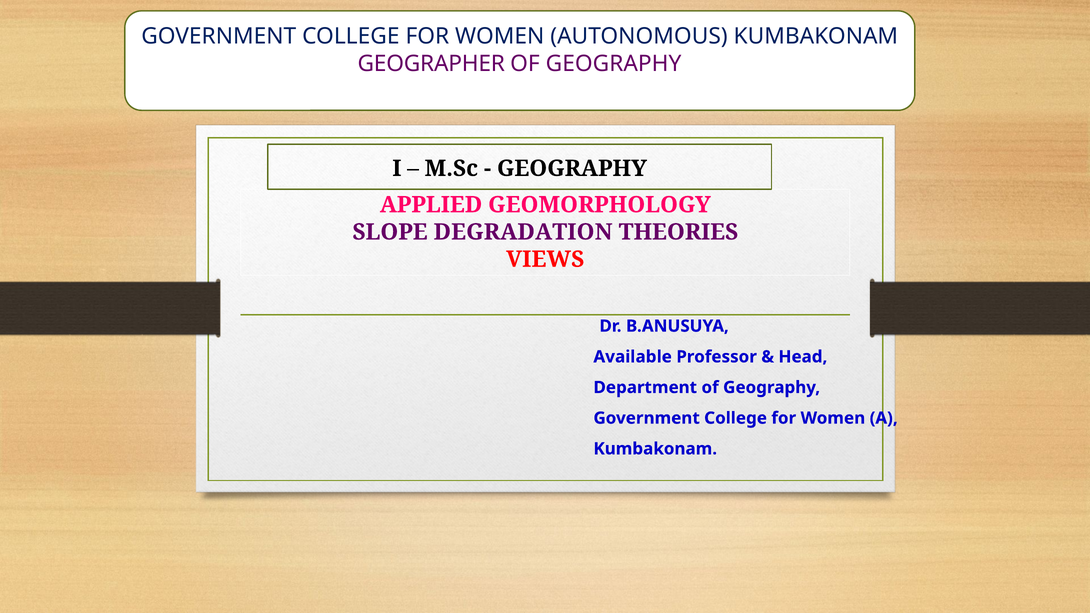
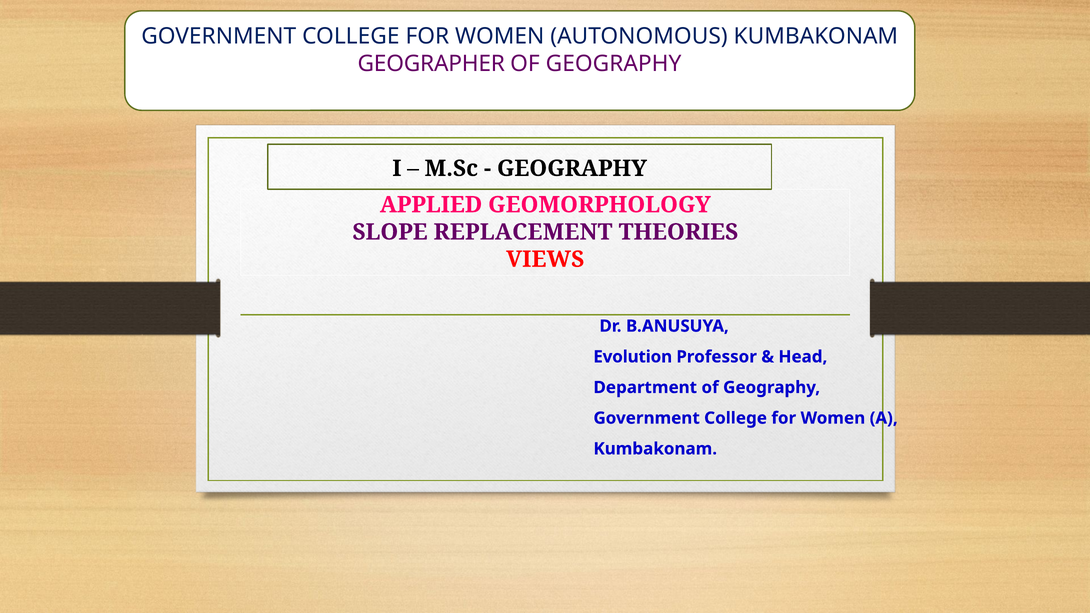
DEGRADATION: DEGRADATION -> REPLACEMENT
Available: Available -> Evolution
